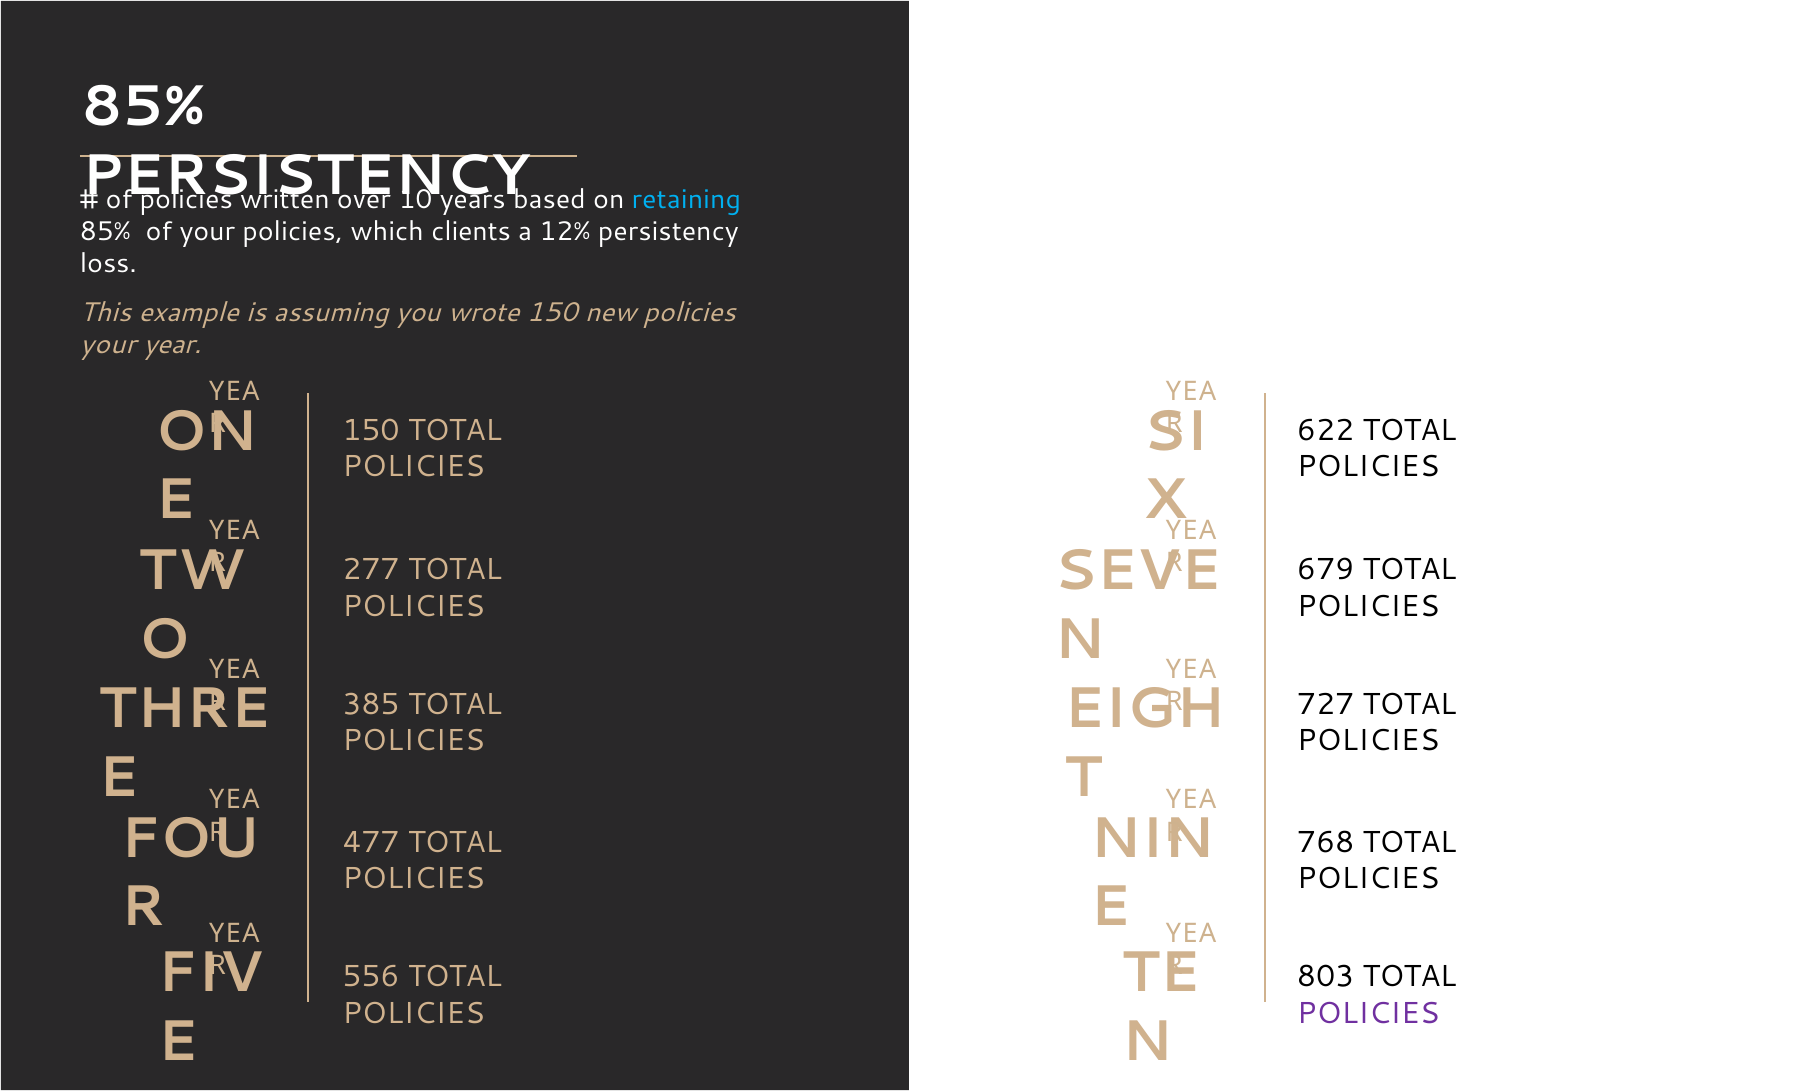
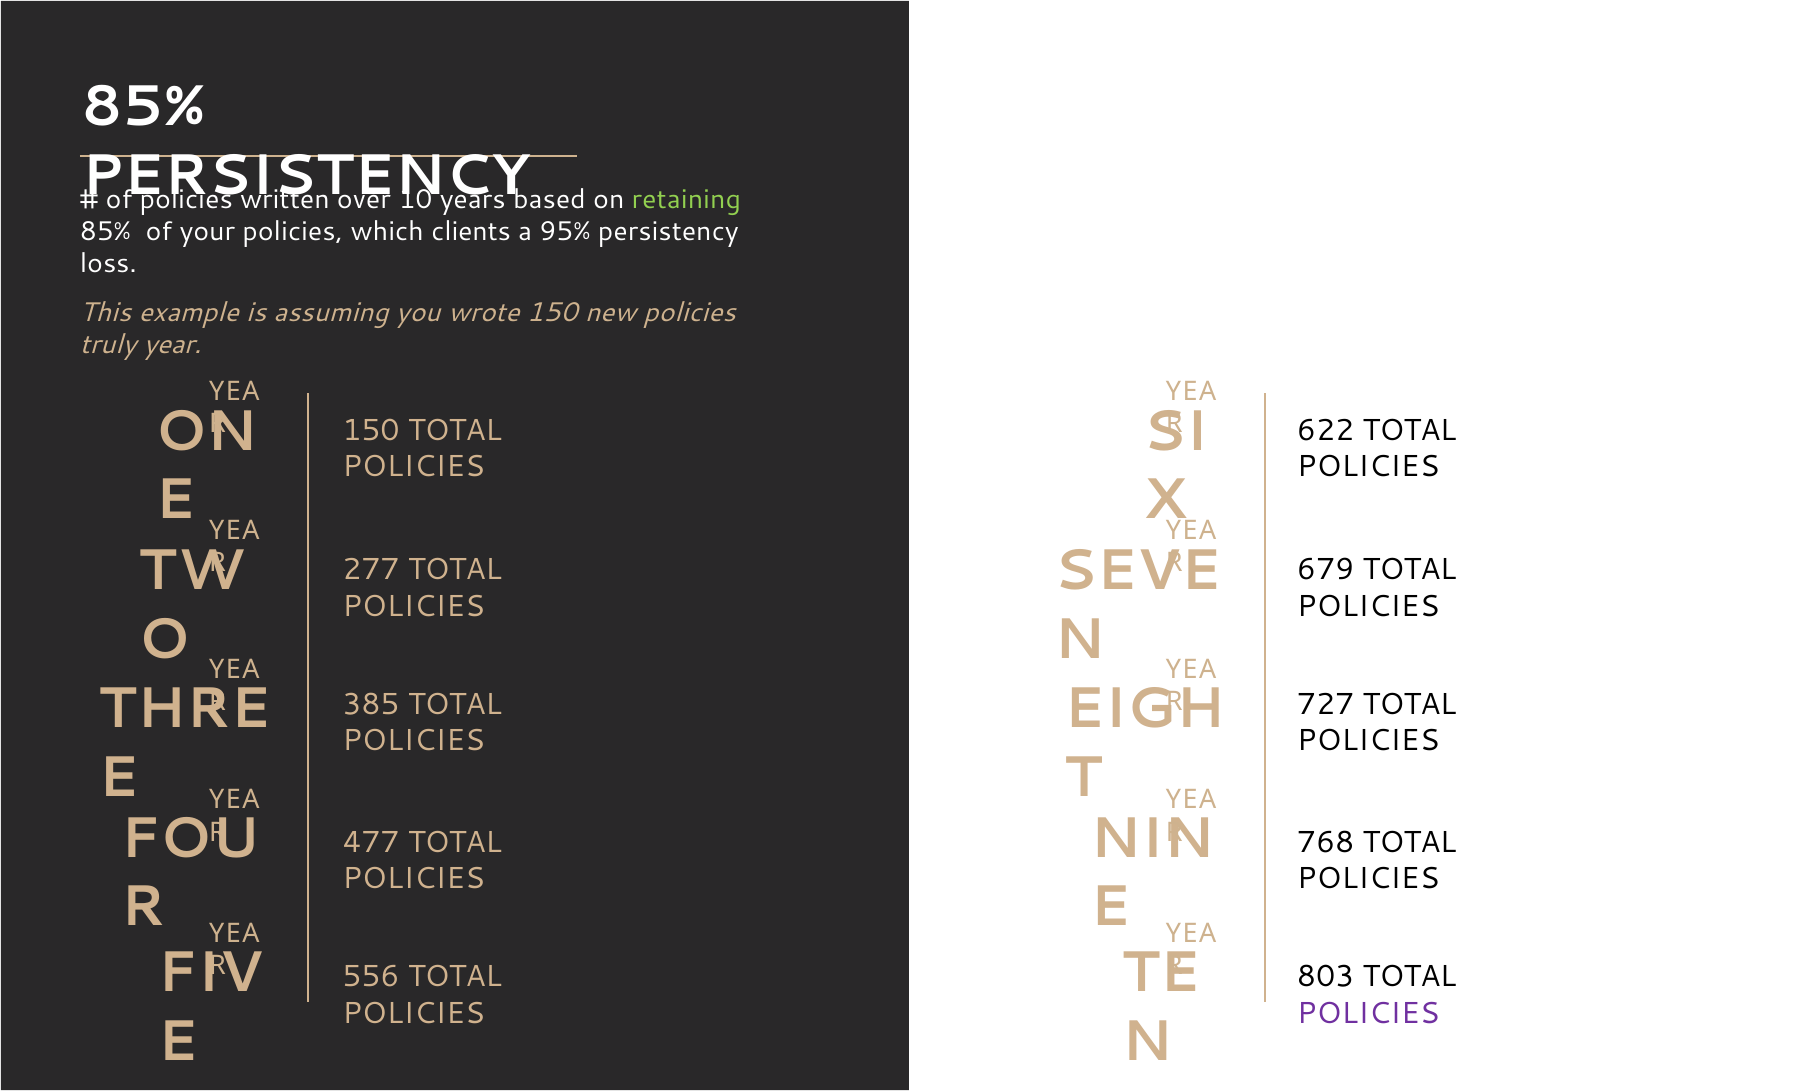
retaining colour: light blue -> light green
12%: 12% -> 95%
your at (108, 345): your -> truly
